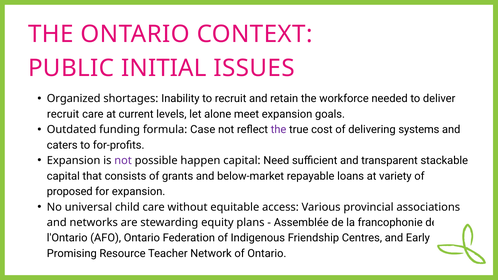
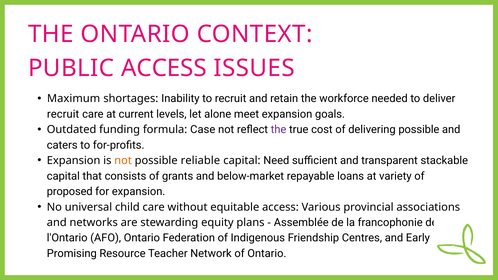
PUBLIC INITIAL: INITIAL -> ACCESS
Organized: Organized -> Maximum
delivering systems: systems -> possible
not at (123, 161) colour: purple -> orange
happen: happen -> reliable
